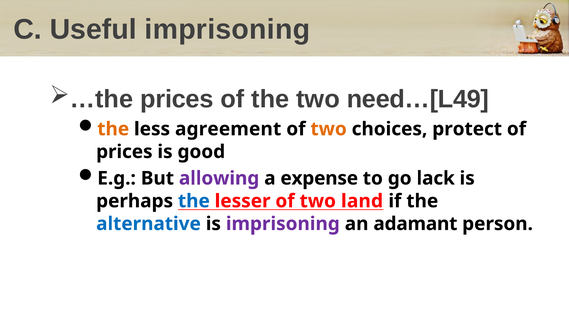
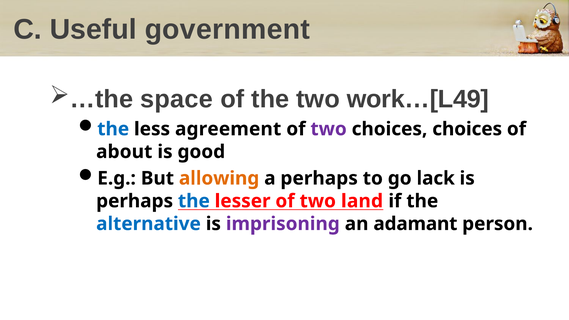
Useful imprisoning: imprisoning -> government
prices at (177, 99): prices -> space
need…[L49: need…[L49 -> work…[L49
the at (113, 129) colour: orange -> blue
two at (329, 129) colour: orange -> purple
choices protect: protect -> choices
prices at (124, 152): prices -> about
allowing colour: purple -> orange
a expense: expense -> perhaps
